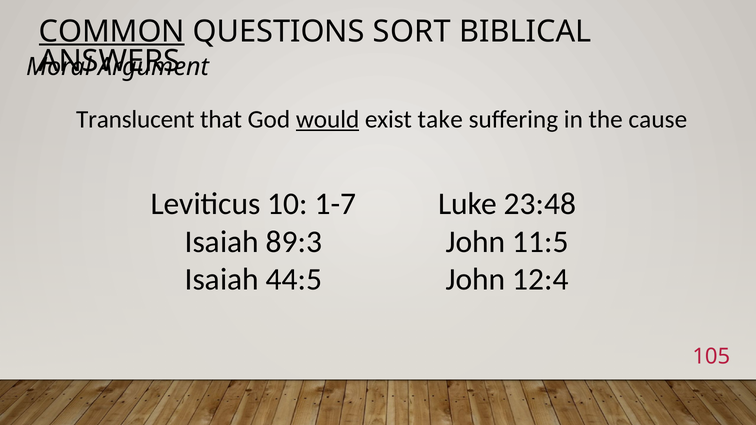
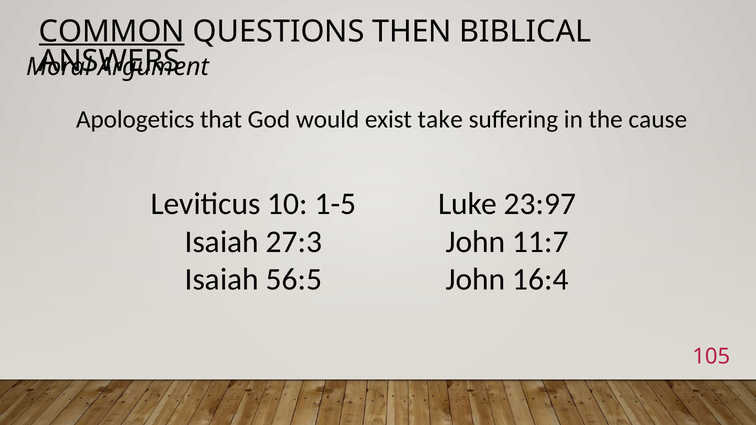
SORT: SORT -> THEN
Translucent: Translucent -> Apologetics
would underline: present -> none
1-7: 1-7 -> 1-5
23:48: 23:48 -> 23:97
89:3: 89:3 -> 27:3
11:5: 11:5 -> 11:7
44:5: 44:5 -> 56:5
12:4: 12:4 -> 16:4
